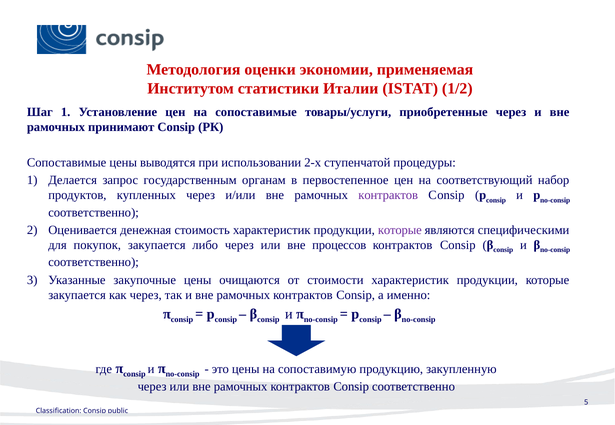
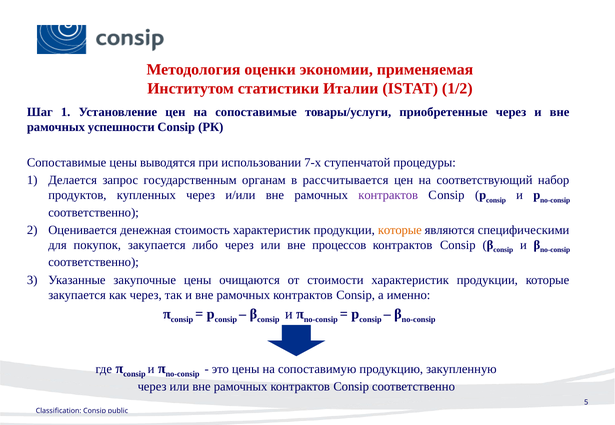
принимают: принимают -> успешности
2-х: 2-х -> 7-х
первостепенное: первостепенное -> рассчитывается
которые at (400, 230) colour: purple -> orange
